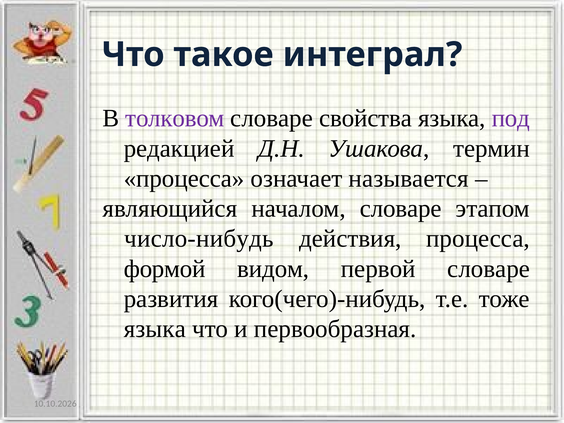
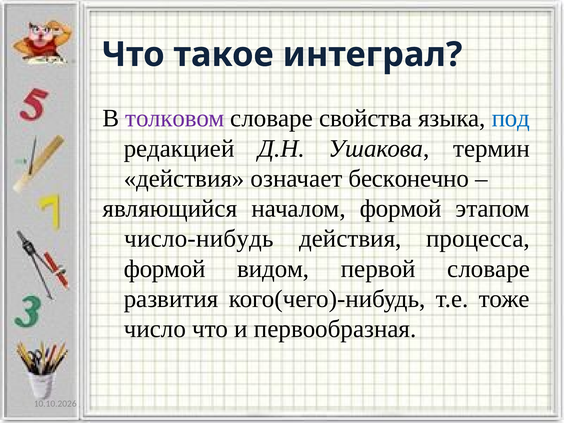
под colour: purple -> blue
процесса at (184, 178): процесса -> действия
называется: называется -> бесконечно
началом словаре: словаре -> формой
языка at (155, 329): языка -> число
